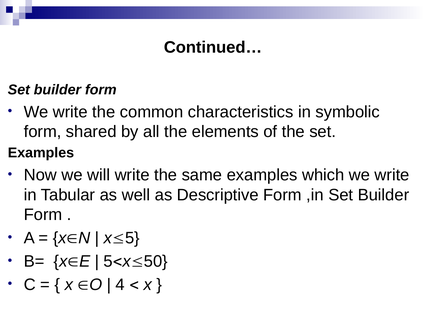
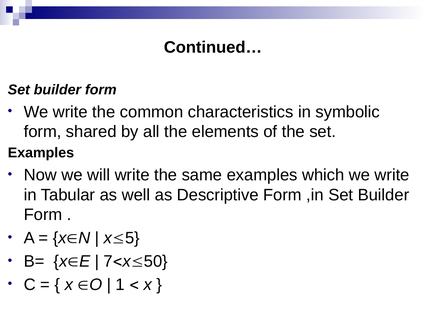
5 at (108, 261): 5 -> 7
4: 4 -> 1
